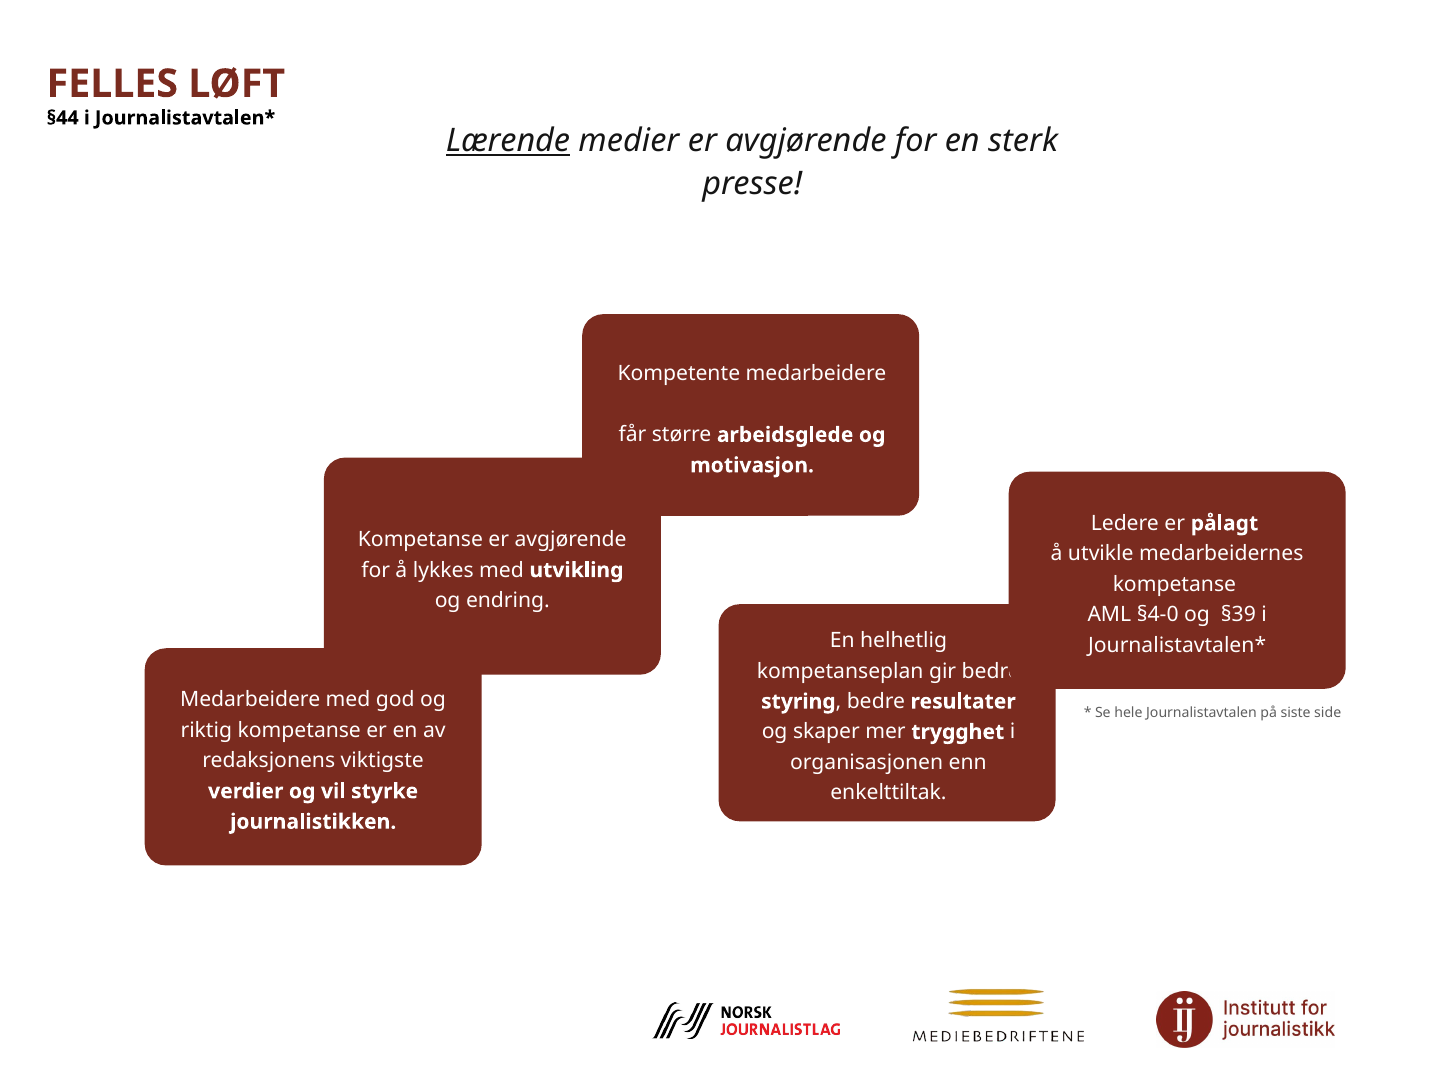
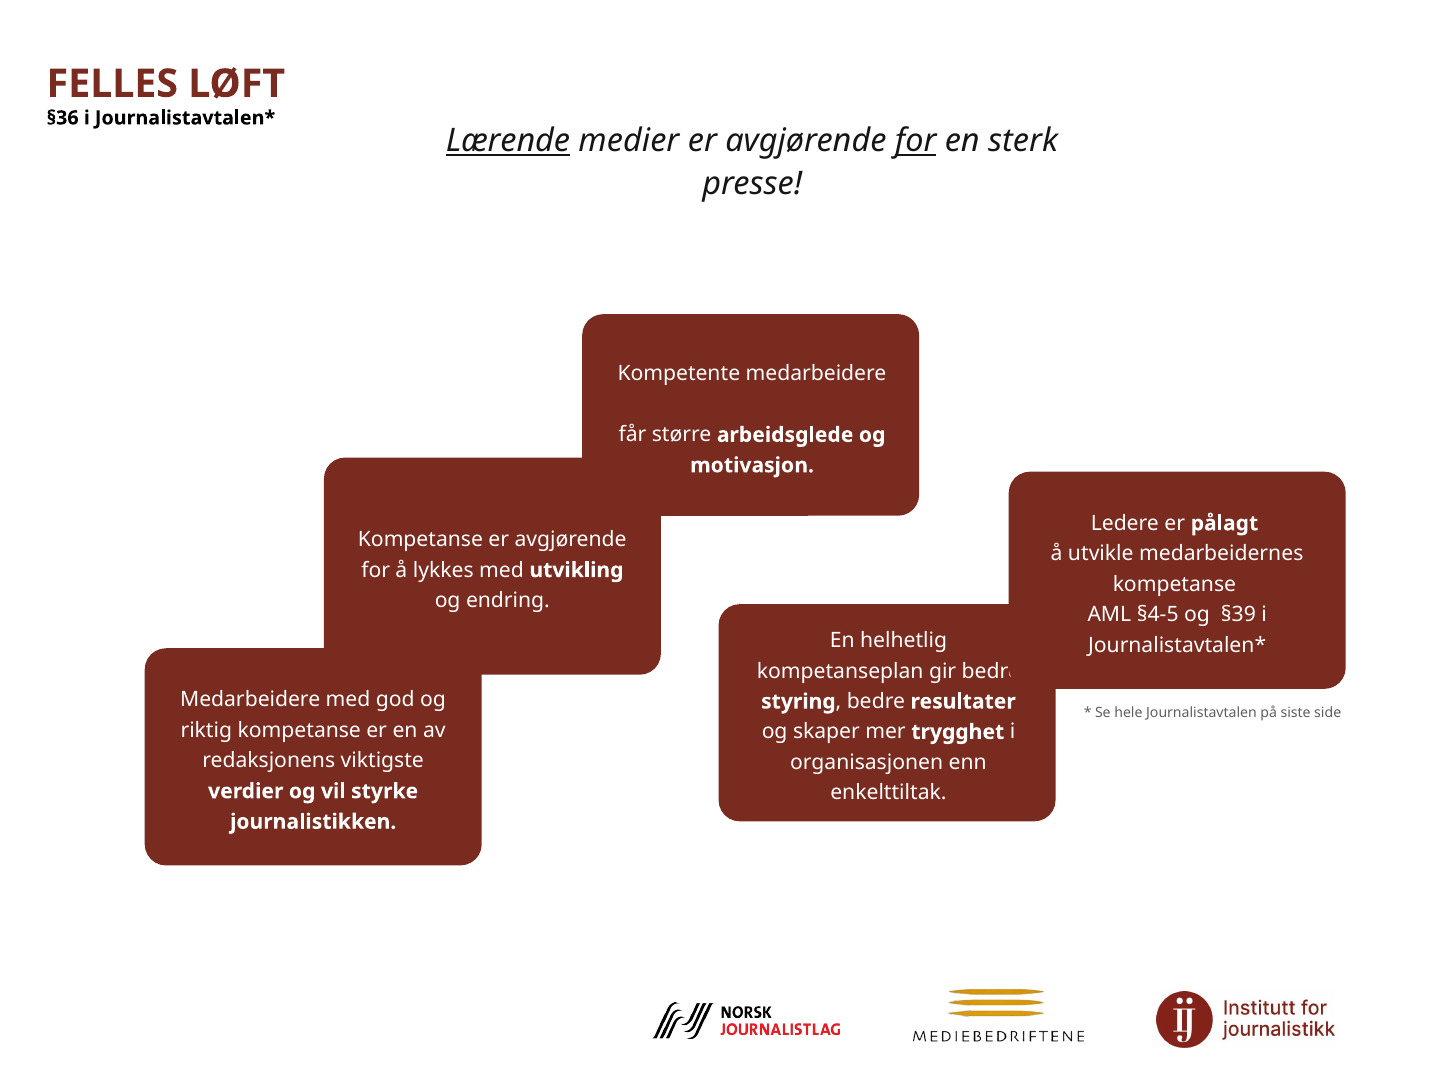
§44: §44 -> §36
for at (916, 141) underline: none -> present
§4-0: §4-0 -> §4-5
